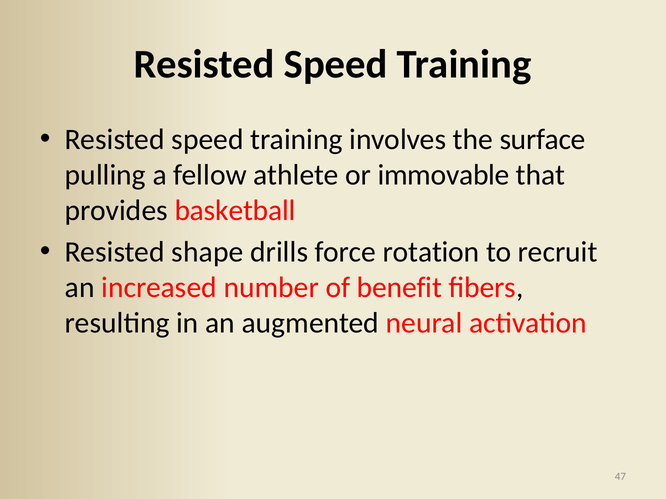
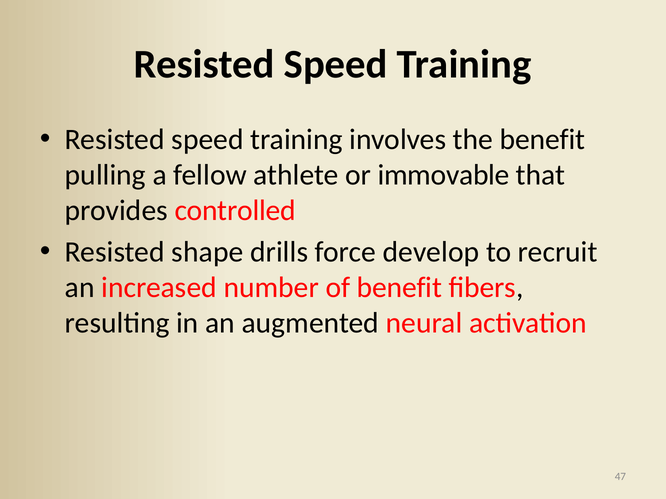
the surface: surface -> benefit
basketball: basketball -> controlled
rotation: rotation -> develop
